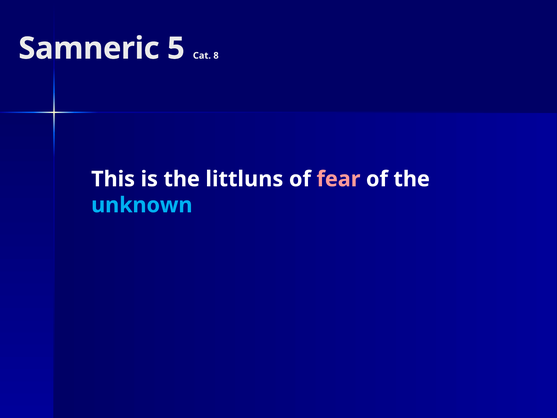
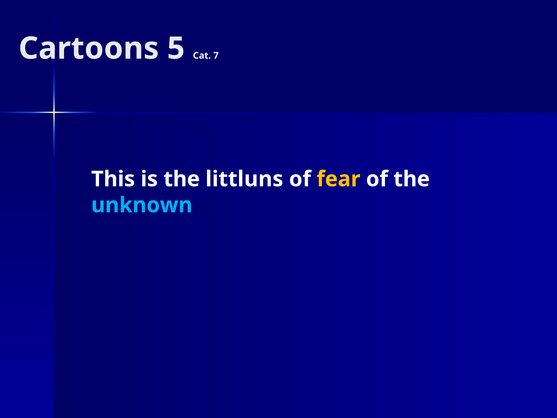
Samneric: Samneric -> Cartoons
8: 8 -> 7
fear colour: pink -> yellow
